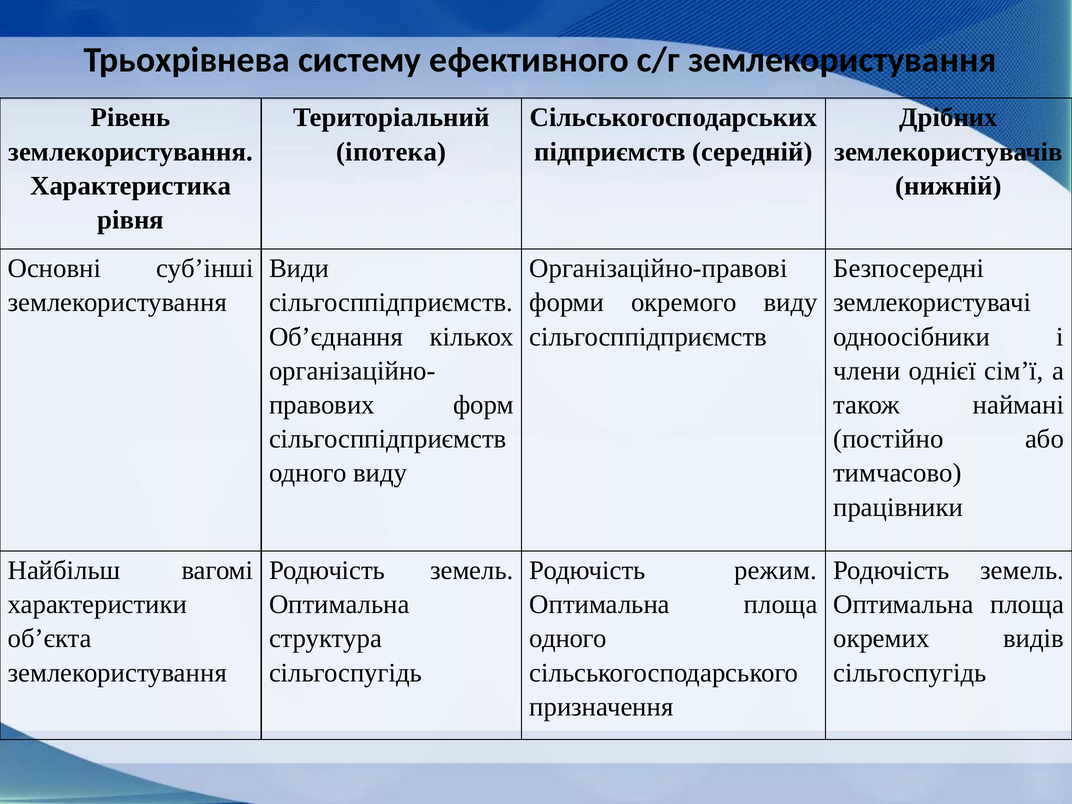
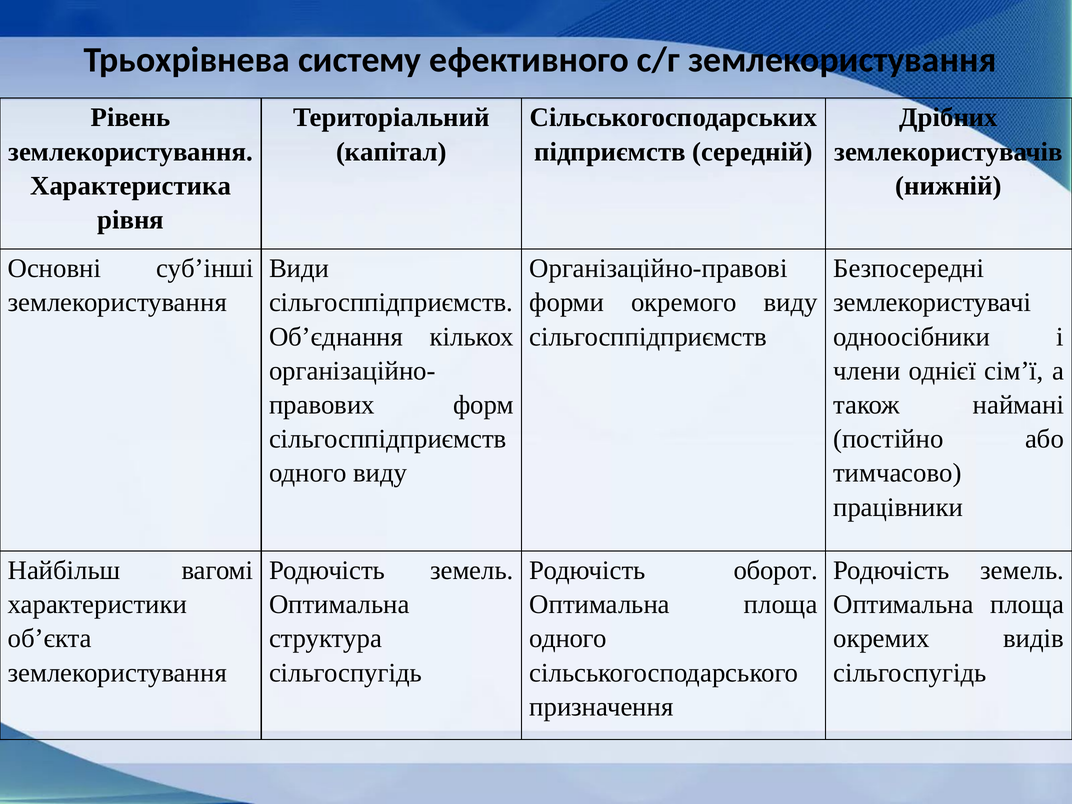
іпотека: іпотека -> капітал
режим: режим -> оборот
